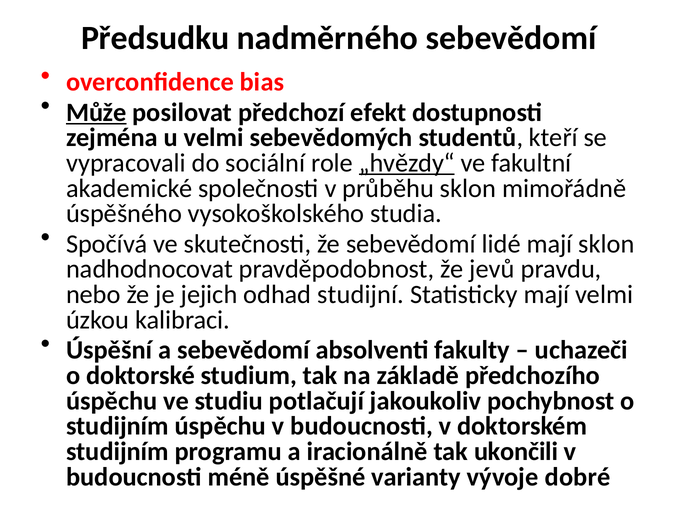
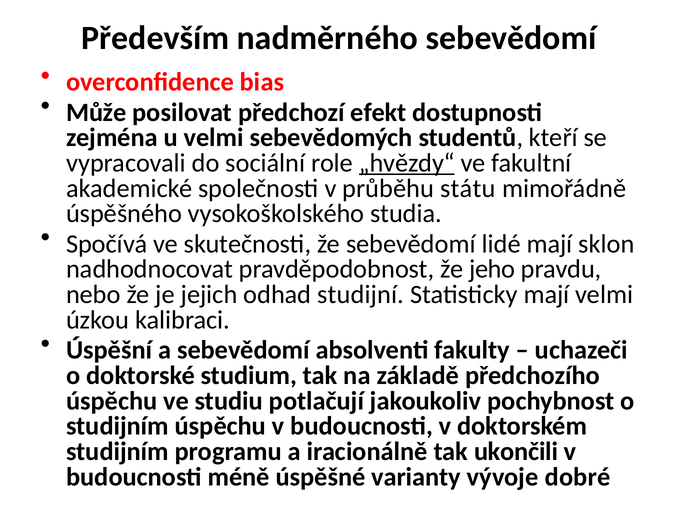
Předsudku: Předsudku -> Především
Může underline: present -> none
průběhu sklon: sklon -> státu
jevů: jevů -> jeho
